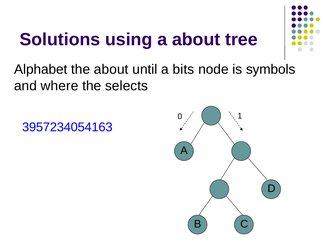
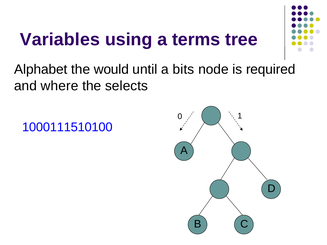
Solutions: Solutions -> Variables
a about: about -> terms
the about: about -> would
symbols: symbols -> required
3957234054163: 3957234054163 -> 1000111510100
